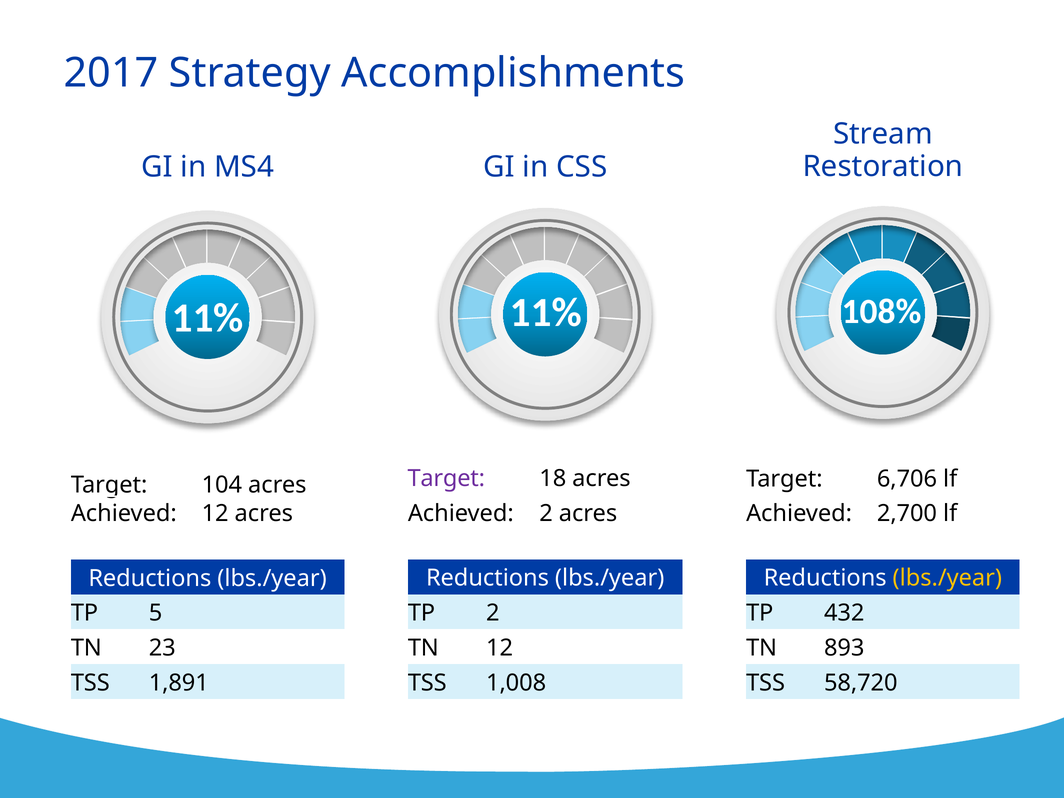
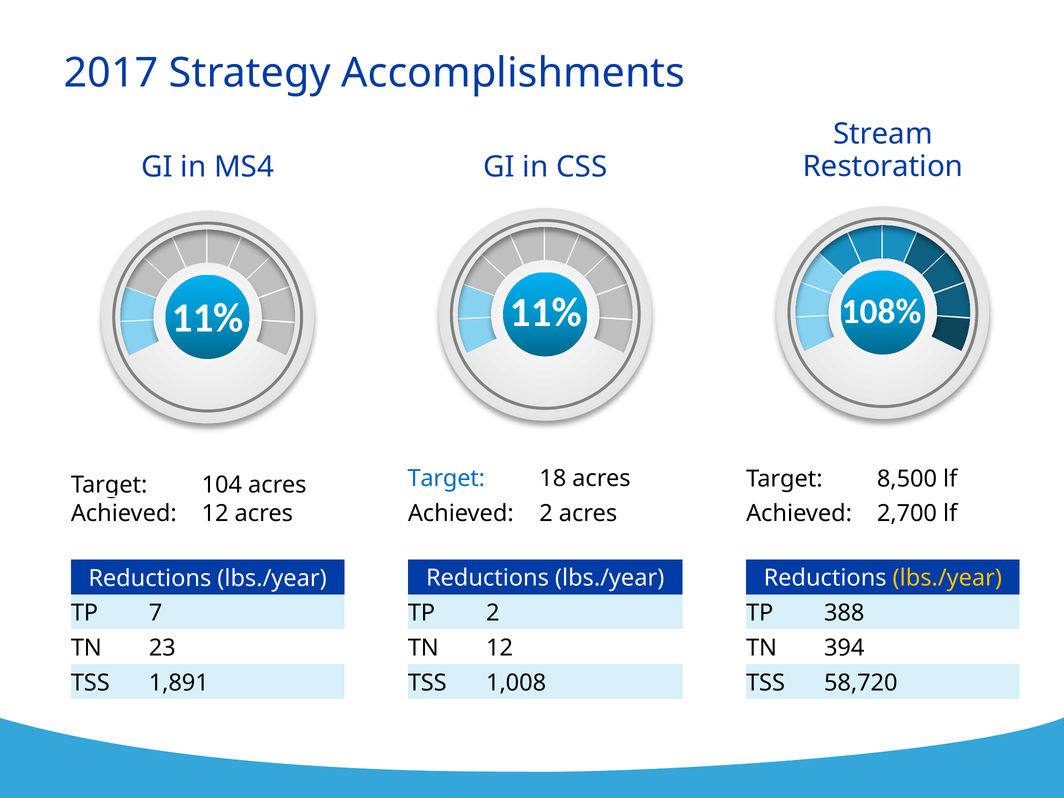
Target at (446, 478) colour: purple -> blue
6,706: 6,706 -> 8,500
5: 5 -> 7
432: 432 -> 388
893: 893 -> 394
